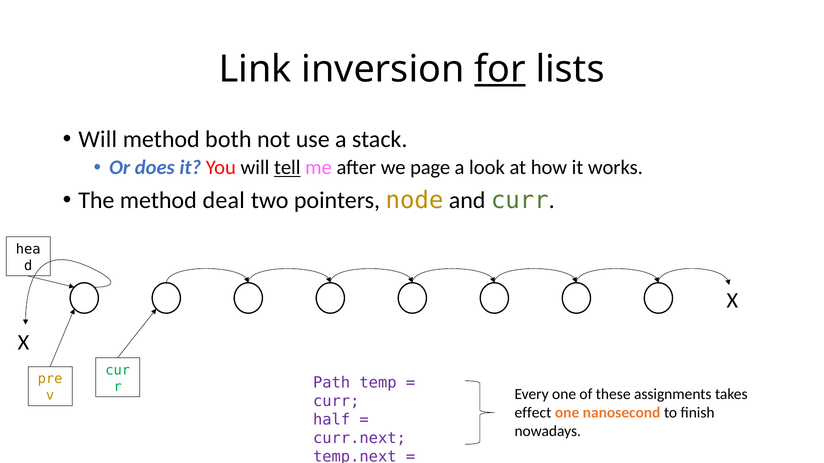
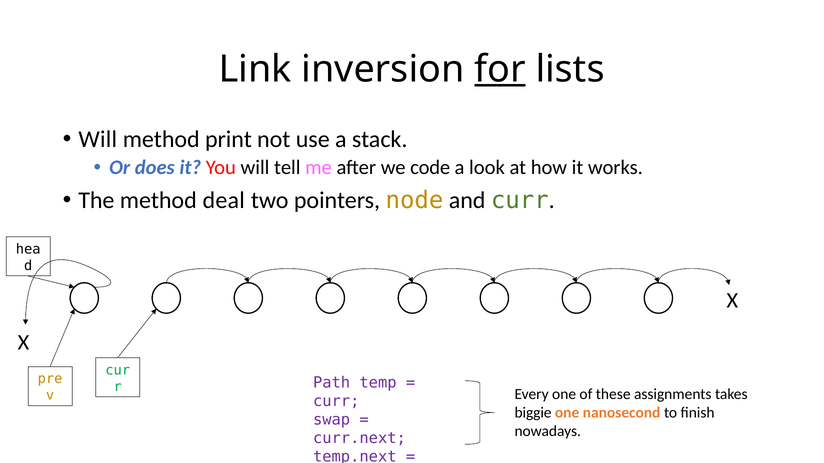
both: both -> print
tell underline: present -> none
page: page -> code
effect: effect -> biggie
half: half -> swap
